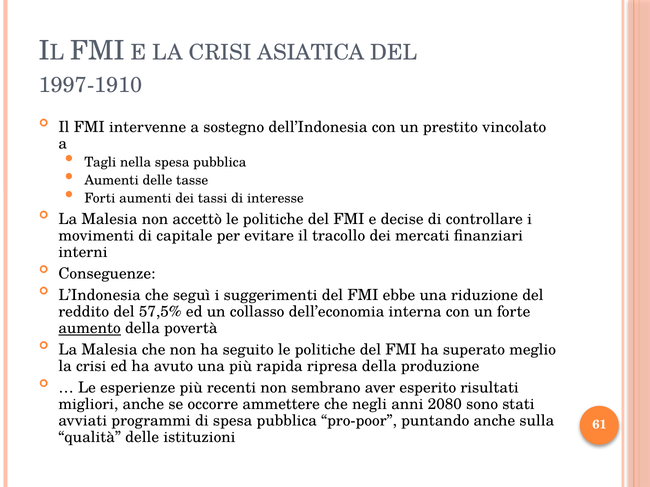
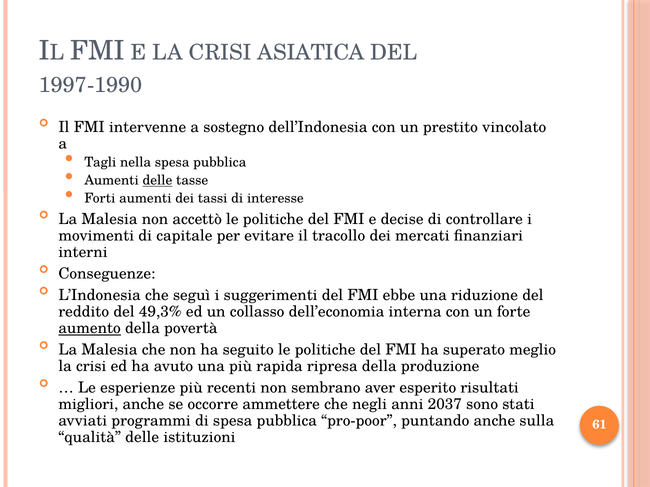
1997-1910: 1997-1910 -> 1997-1990
delle at (157, 181) underline: none -> present
57,5%: 57,5% -> 49,3%
2080: 2080 -> 2037
